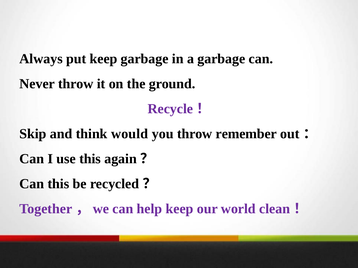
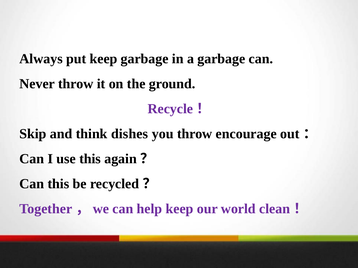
would: would -> dishes
remember: remember -> encourage
